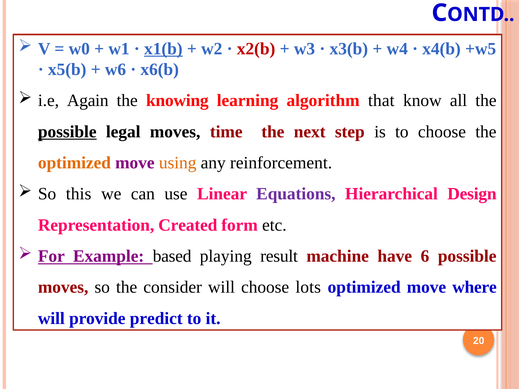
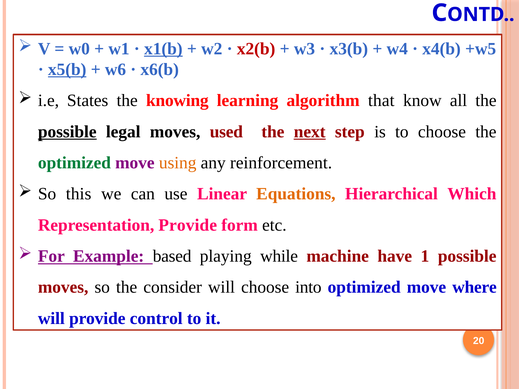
x5(b underline: none -> present
Again: Again -> States
time: time -> used
next underline: none -> present
optimized at (74, 163) colour: orange -> green
Equations colour: purple -> orange
Design: Design -> Which
Representation Created: Created -> Provide
result: result -> while
6: 6 -> 1
lots: lots -> into
predict: predict -> control
